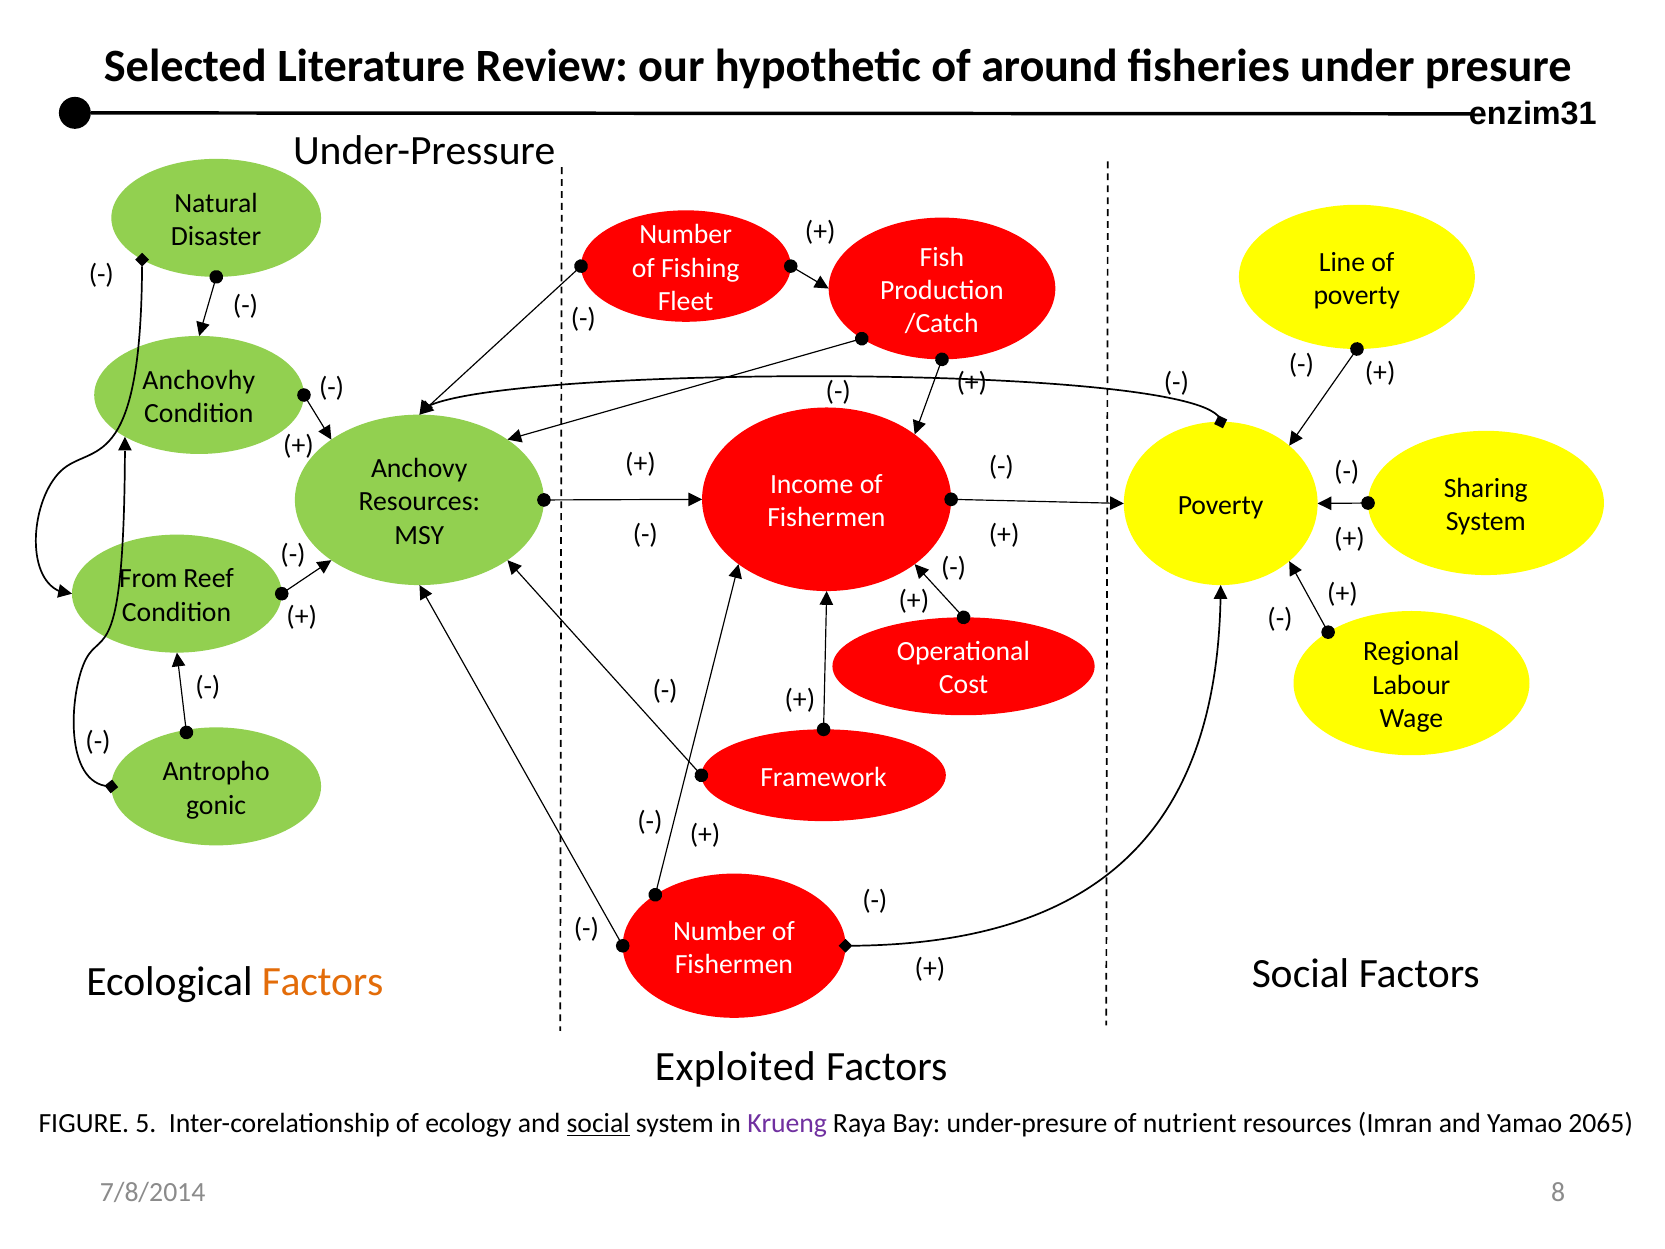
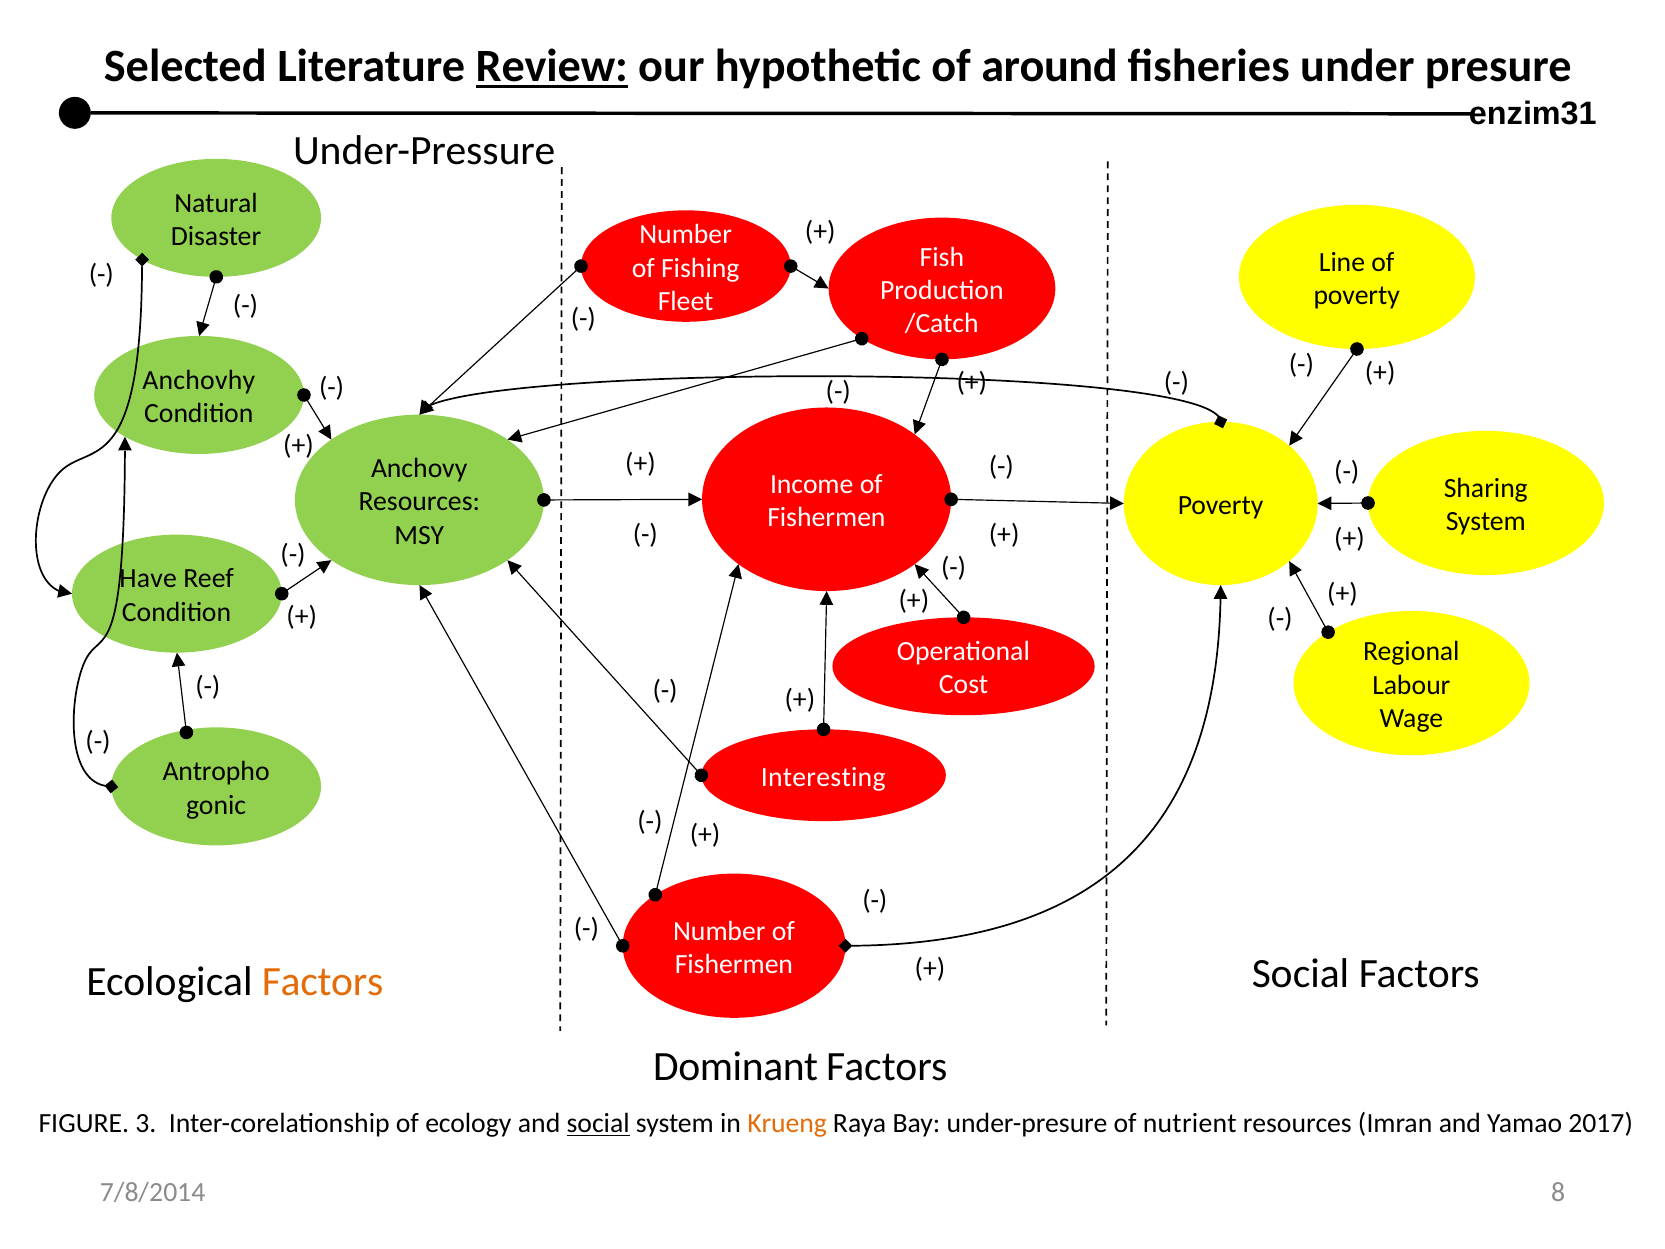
Review underline: none -> present
From: From -> Have
Framework: Framework -> Interesting
Exploited: Exploited -> Dominant
5: 5 -> 3
Krueng colour: purple -> orange
2065: 2065 -> 2017
